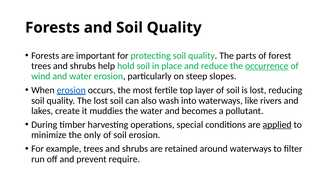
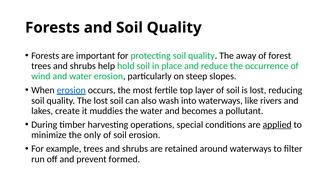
parts: parts -> away
occurrence underline: present -> none
require: require -> formed
